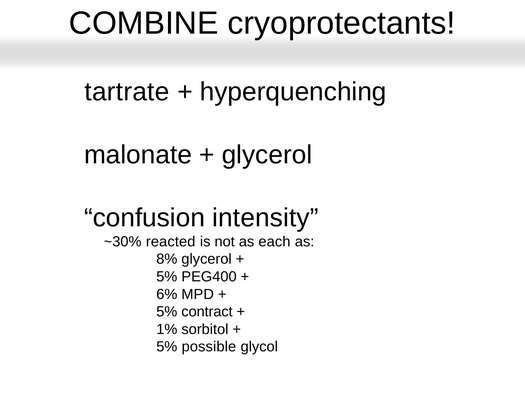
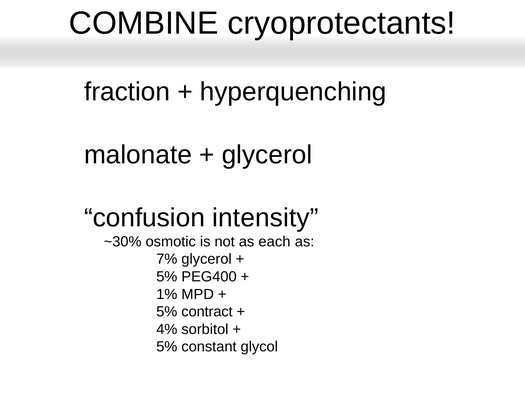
tartrate: tartrate -> fraction
reacted: reacted -> osmotic
8%: 8% -> 7%
6%: 6% -> 1%
1%: 1% -> 4%
possible: possible -> constant
